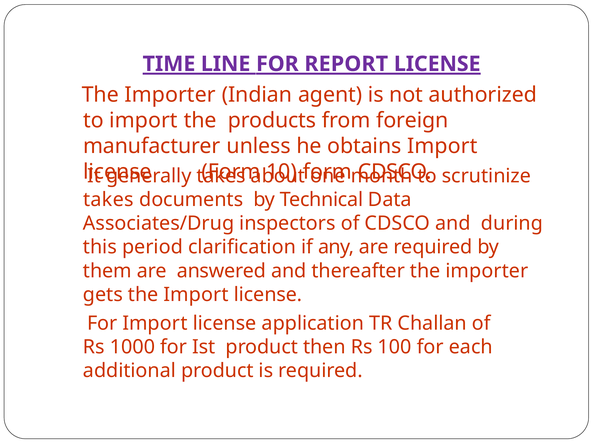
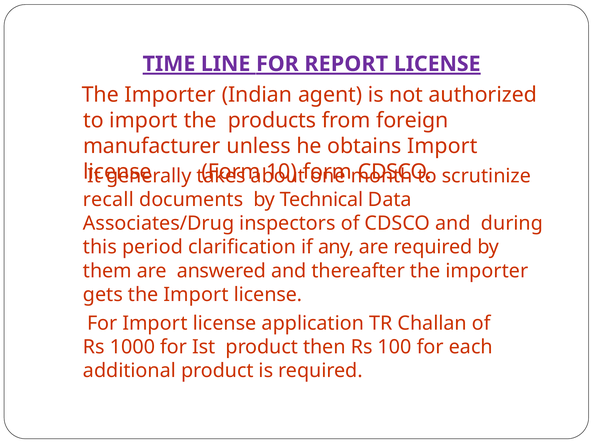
takes at (108, 200): takes -> recall
